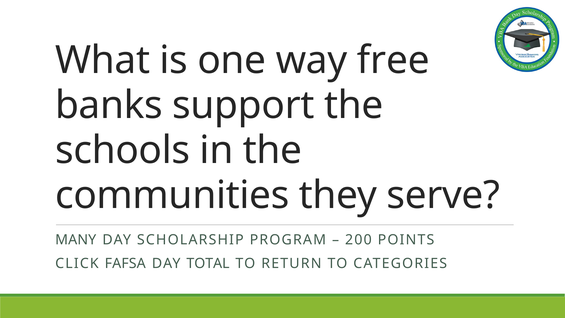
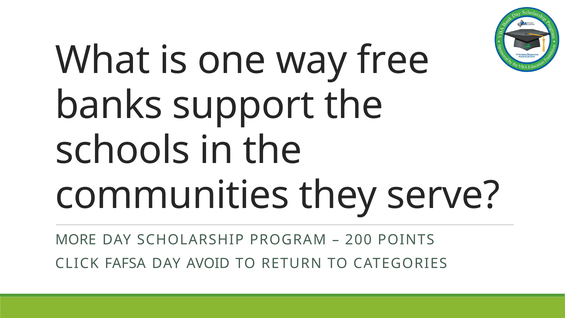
MANY: MANY -> MORE
TOTAL: TOTAL -> AVOID
